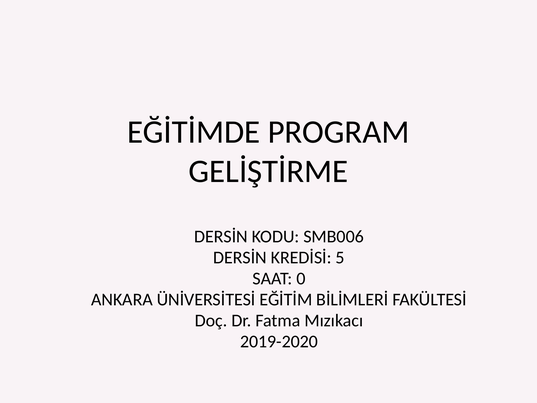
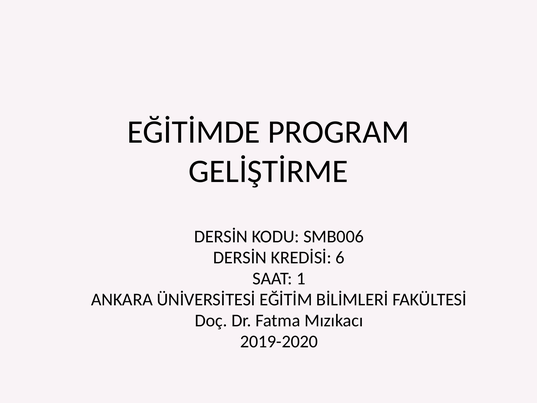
5: 5 -> 6
0: 0 -> 1
